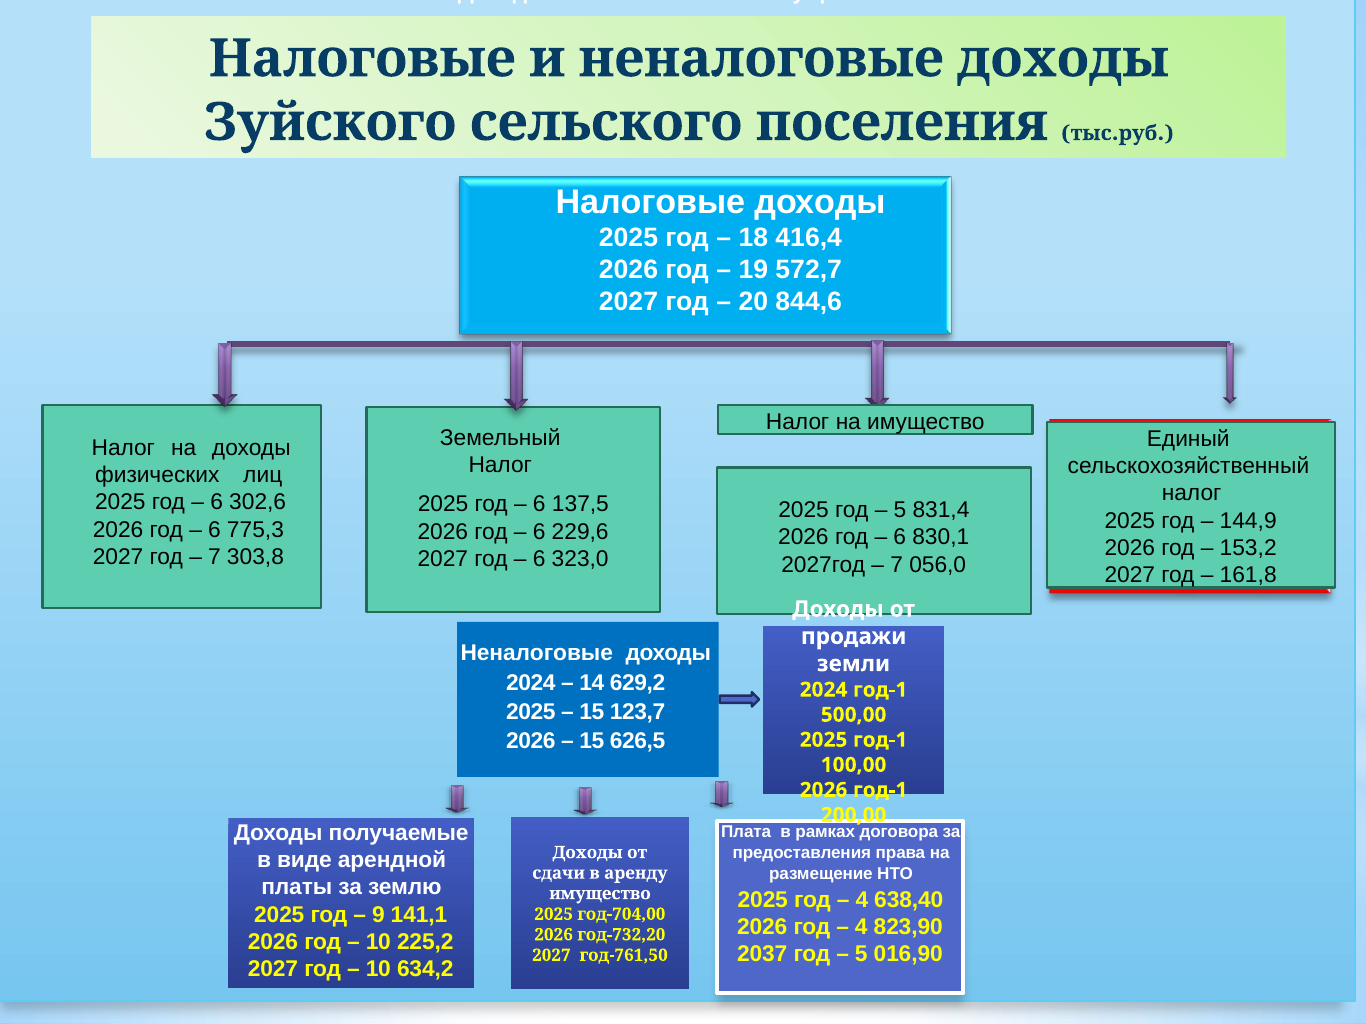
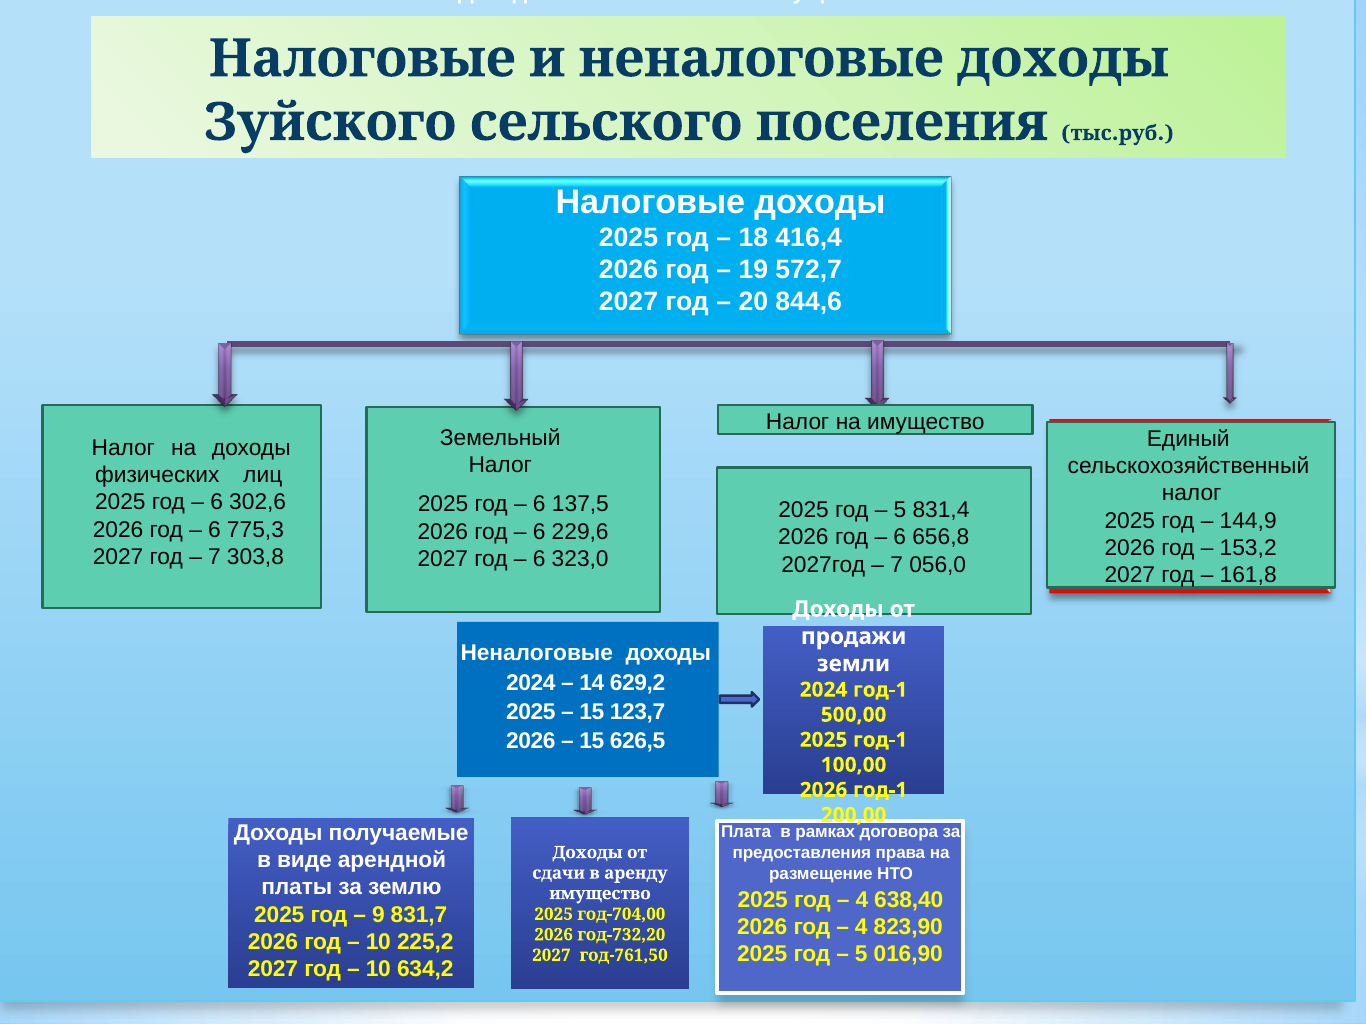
830,1: 830,1 -> 656,8
141,1: 141,1 -> 831,7
2037 at (762, 955): 2037 -> 2025
